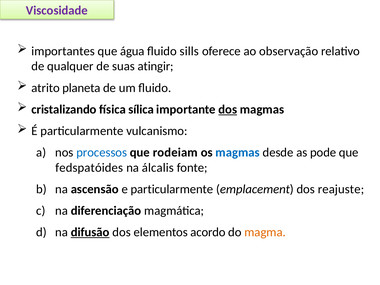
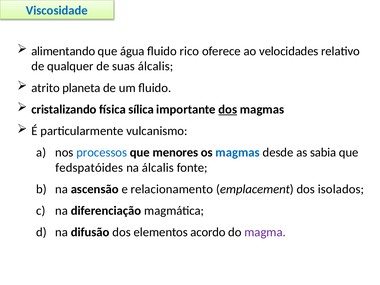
Viscosidade colour: purple -> blue
importantes: importantes -> alimentando
sills: sills -> rico
observação: observação -> velocidades
suas atingir: atingir -> álcalis
rodeiam: rodeiam -> menores
pode: pode -> sabia
e particularmente: particularmente -> relacionamento
reajuste: reajuste -> isolados
difusão underline: present -> none
magma colour: orange -> purple
